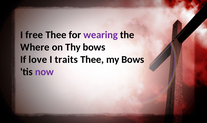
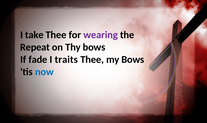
free: free -> take
Where: Where -> Repeat
love: love -> fade
now colour: purple -> blue
